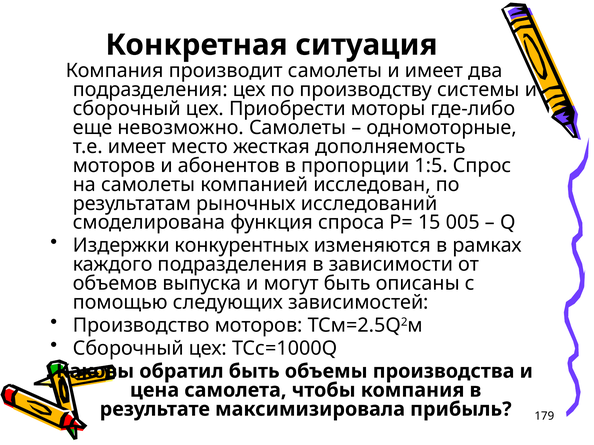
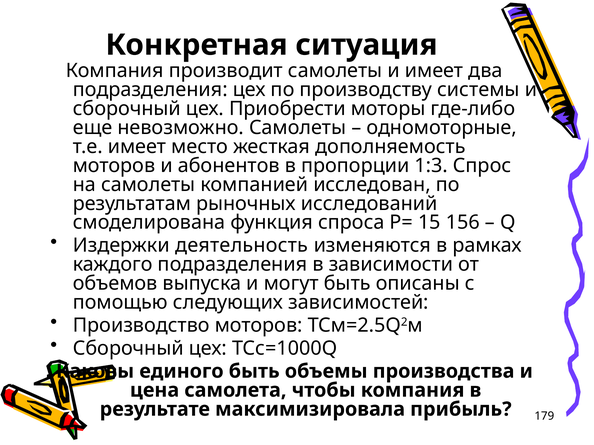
1:5: 1:5 -> 1:3
005: 005 -> 156
конкурентных: конкурентных -> деятельность
обратил: обратил -> единого
